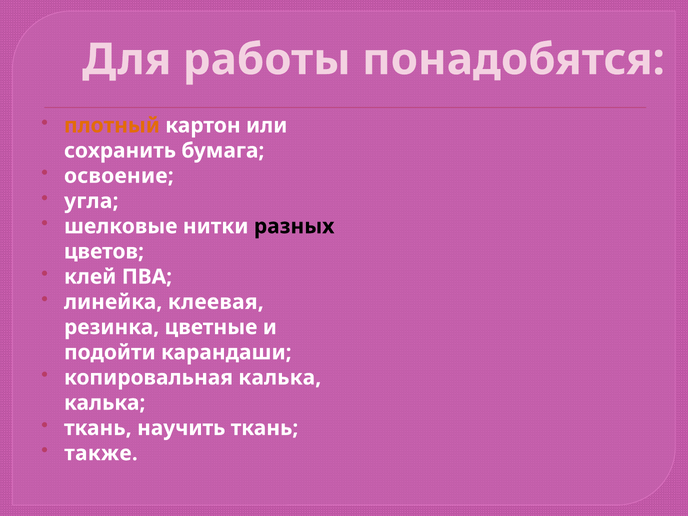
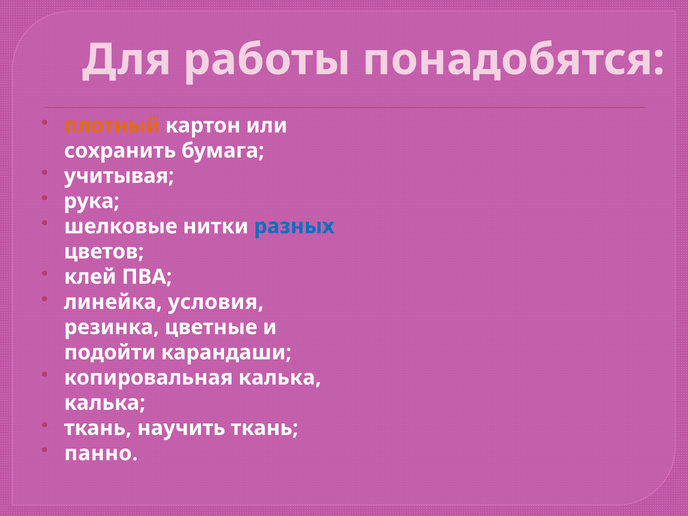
освоение: освоение -> учитывая
угла: угла -> рука
разных colour: black -> blue
клеевая: клеевая -> условия
также: также -> панно
